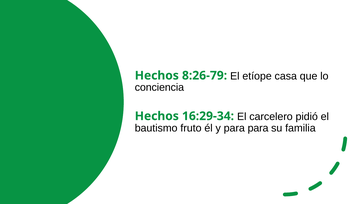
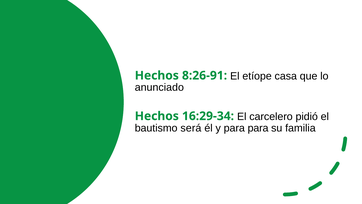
8:26-79: 8:26-79 -> 8:26-91
conciencia: conciencia -> anunciado
fruto: fruto -> será
